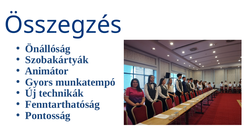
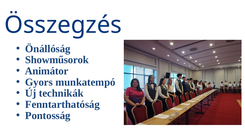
Szobakártyák: Szobakártyák -> Showműsorok
